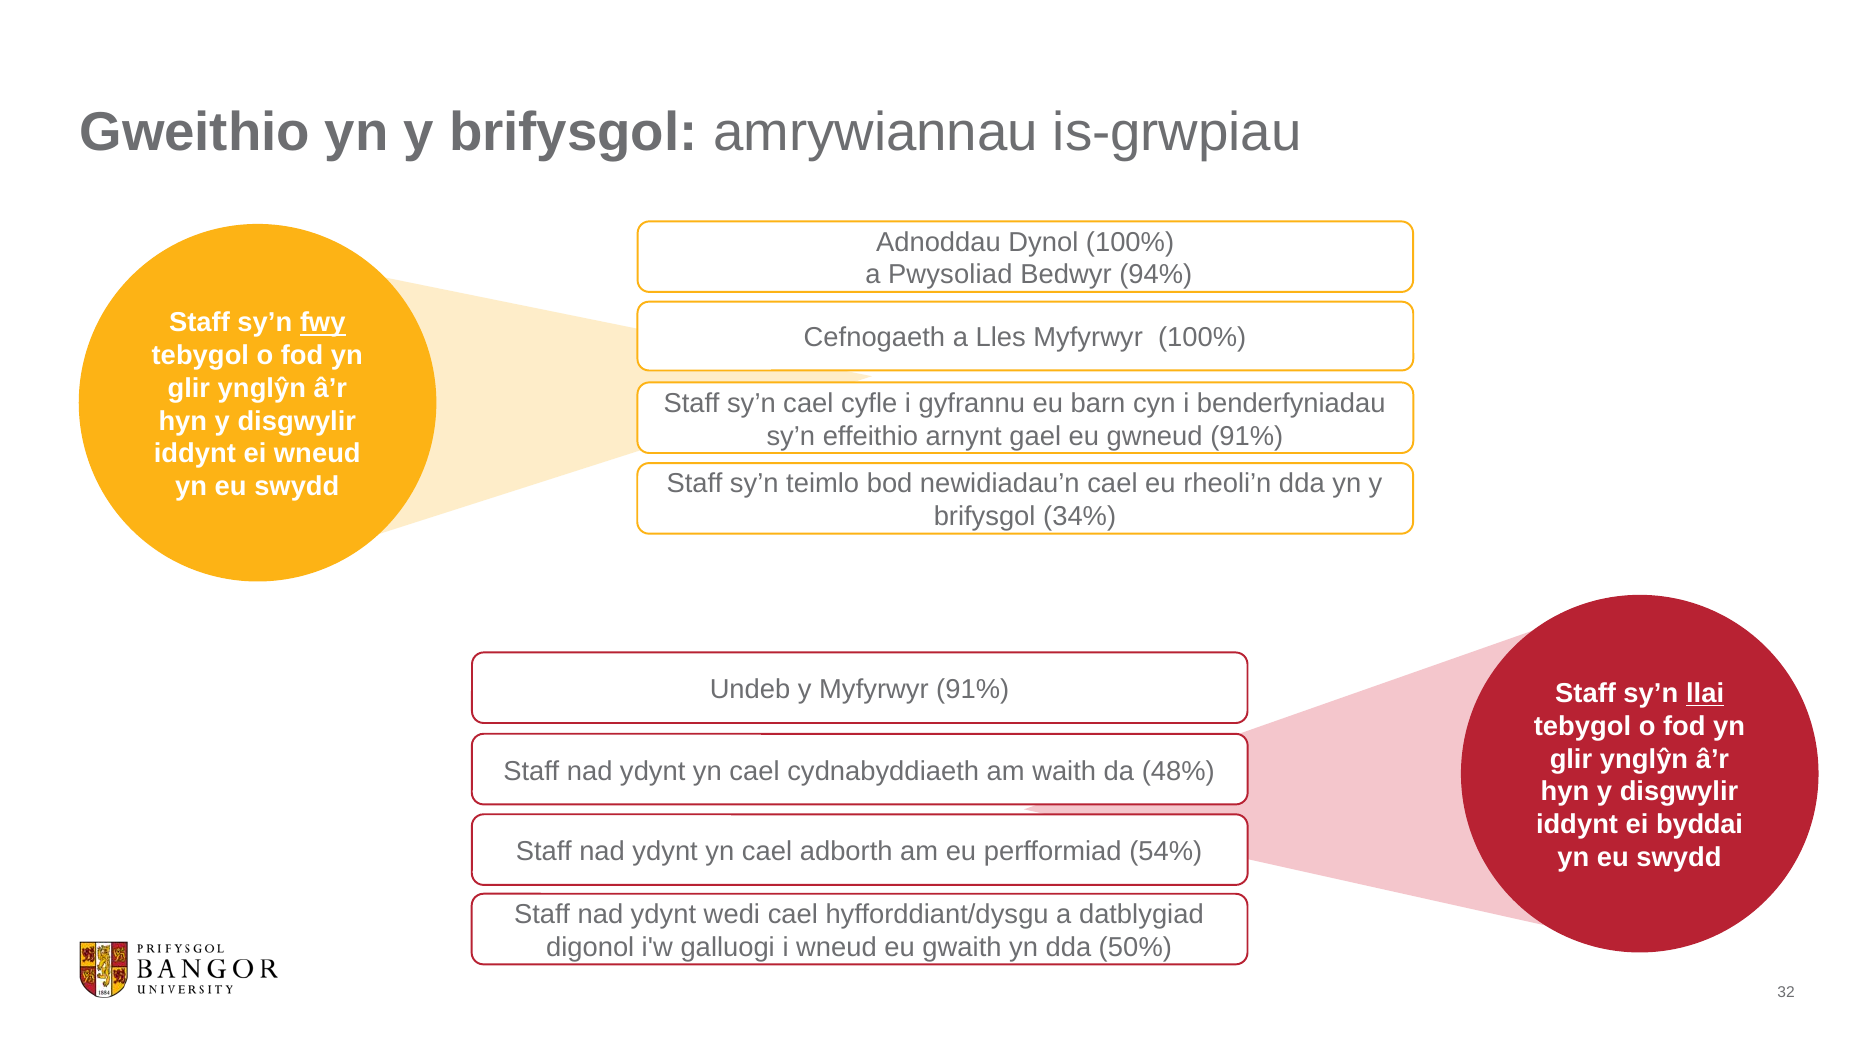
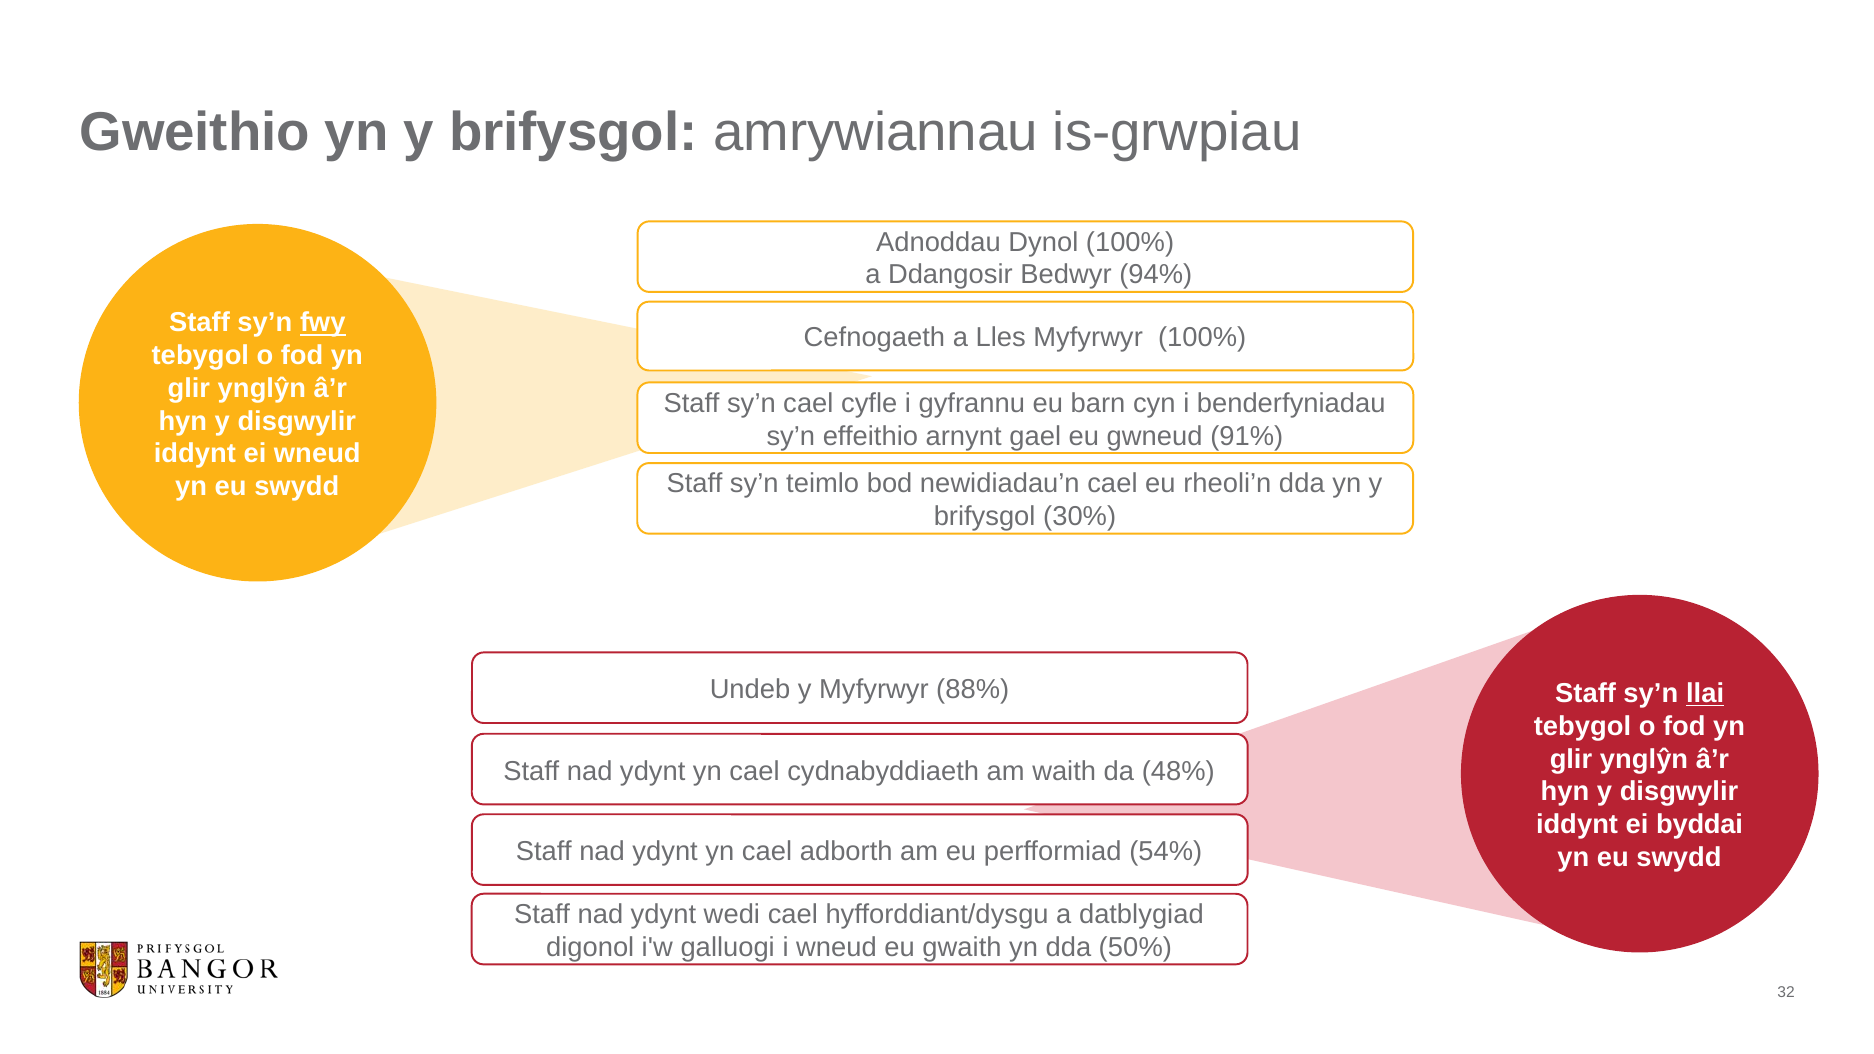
Pwysoliad: Pwysoliad -> Ddangosir
34%: 34% -> 30%
Myfyrwyr 91%: 91% -> 88%
